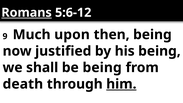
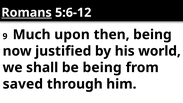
his being: being -> world
death: death -> saved
him underline: present -> none
